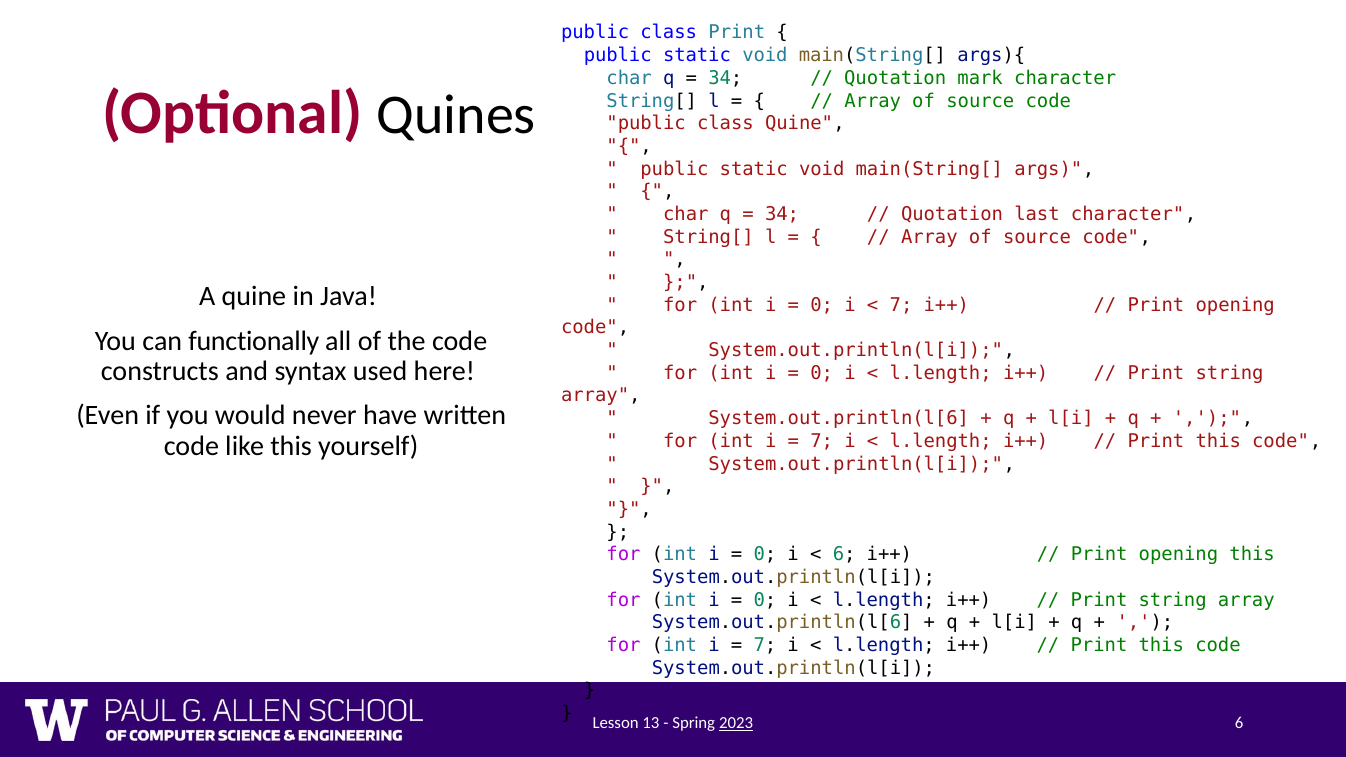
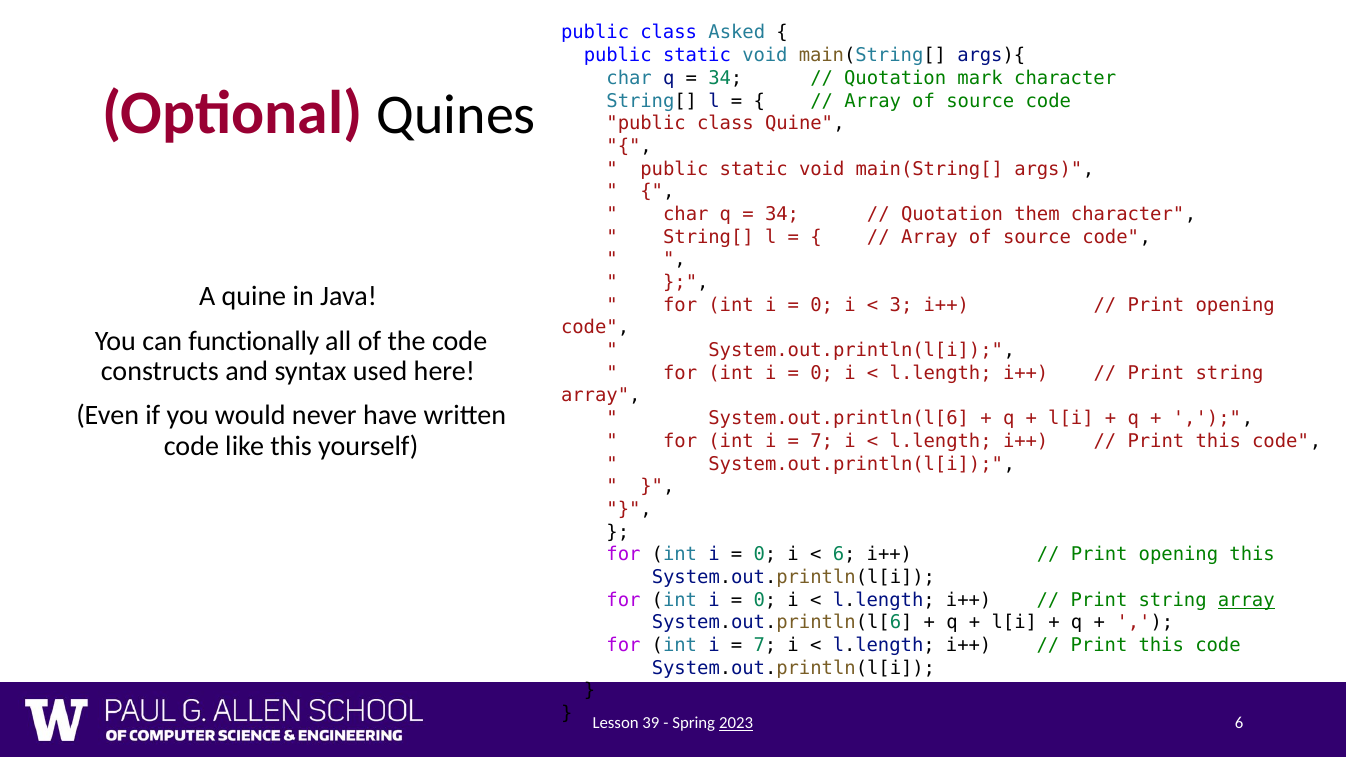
class Print: Print -> Asked
last: last -> them
7 at (901, 305): 7 -> 3
array at (1246, 600) underline: none -> present
13: 13 -> 39
